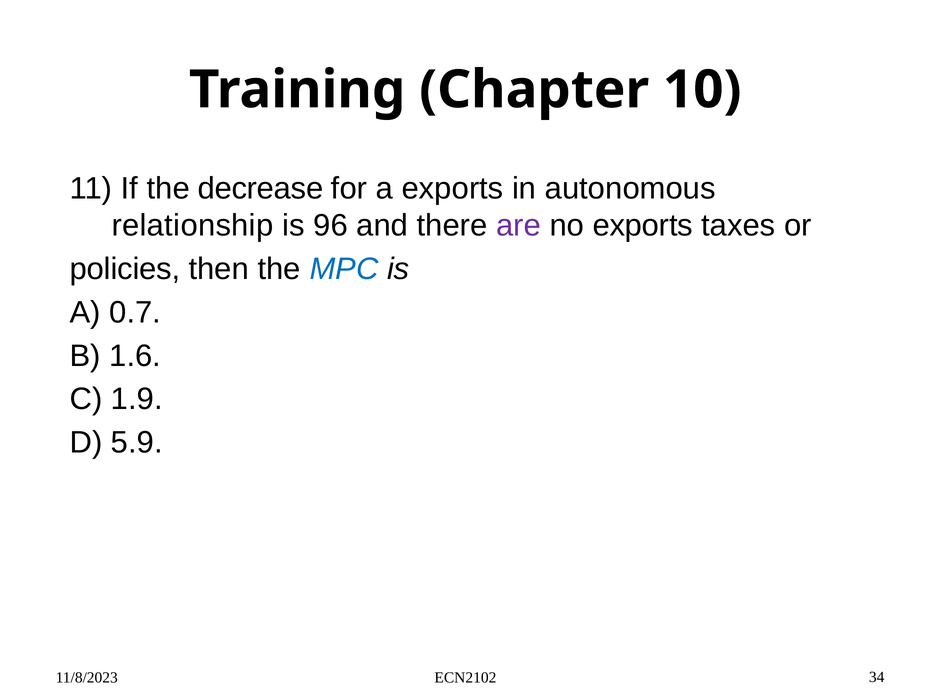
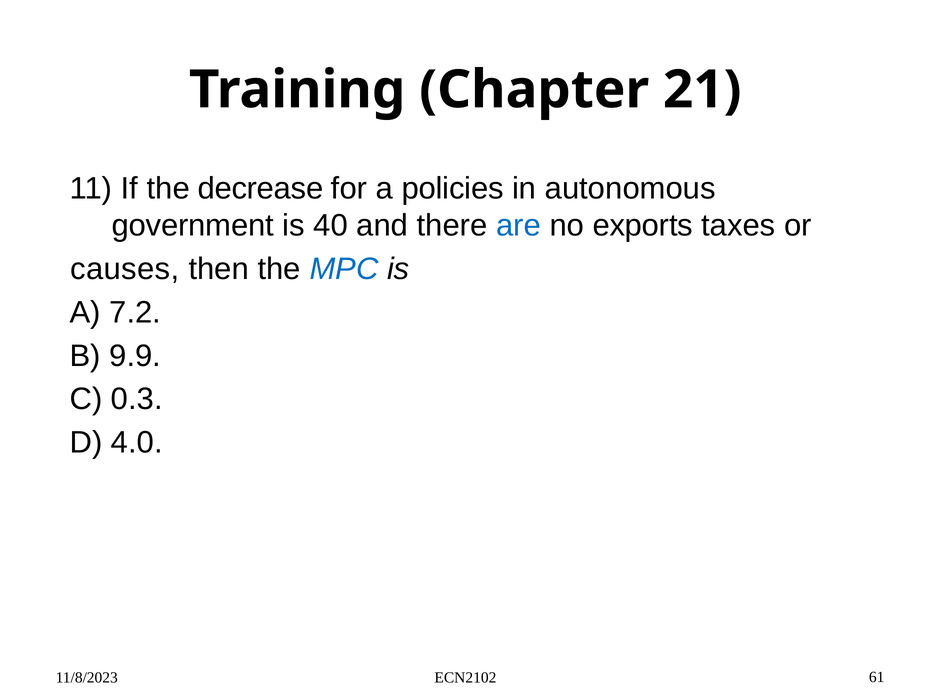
10: 10 -> 21
a exports: exports -> policies
relationship: relationship -> government
96: 96 -> 40
are colour: purple -> blue
policies: policies -> causes
0.7: 0.7 -> 7.2
1.6: 1.6 -> 9.9
1.9: 1.9 -> 0.3
5.9: 5.9 -> 4.0
34: 34 -> 61
